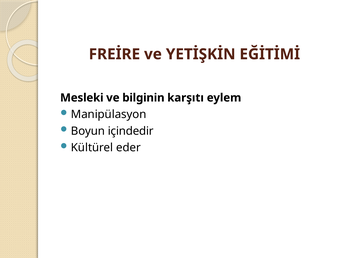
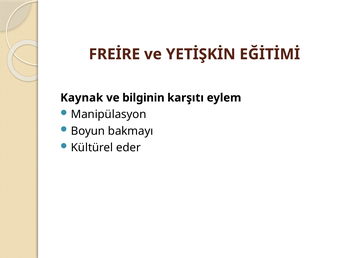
Mesleki: Mesleki -> Kaynak
içindedir: içindedir -> bakmayı
